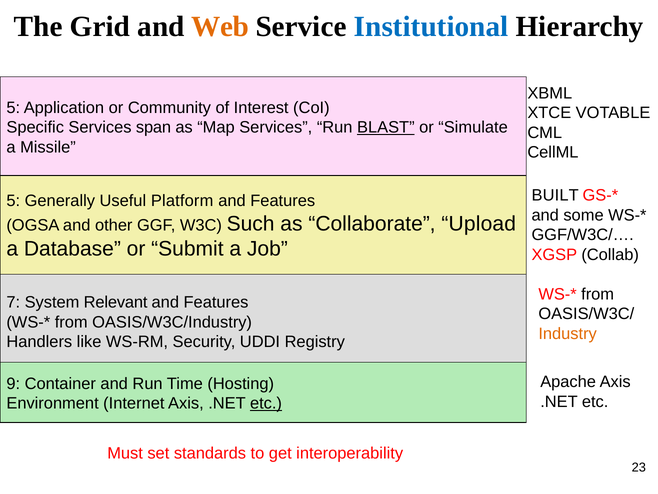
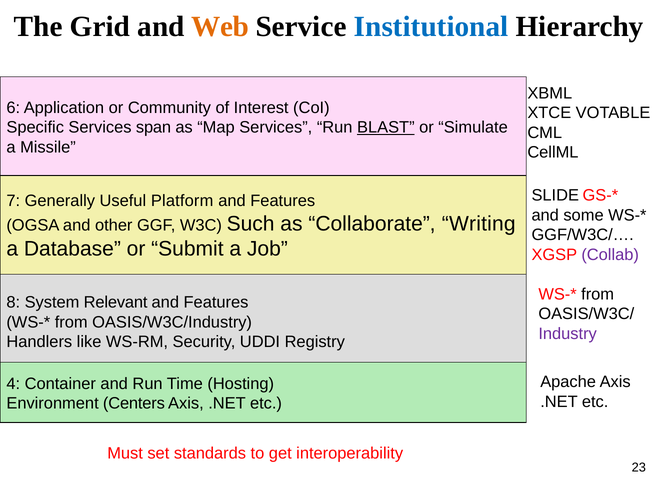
5 at (13, 107): 5 -> 6
BUILT: BUILT -> SLIDE
5 at (13, 201): 5 -> 7
Upload: Upload -> Writing
Collab colour: black -> purple
7: 7 -> 8
Industry colour: orange -> purple
9: 9 -> 4
Internet: Internet -> Centers
etc at (266, 403) underline: present -> none
